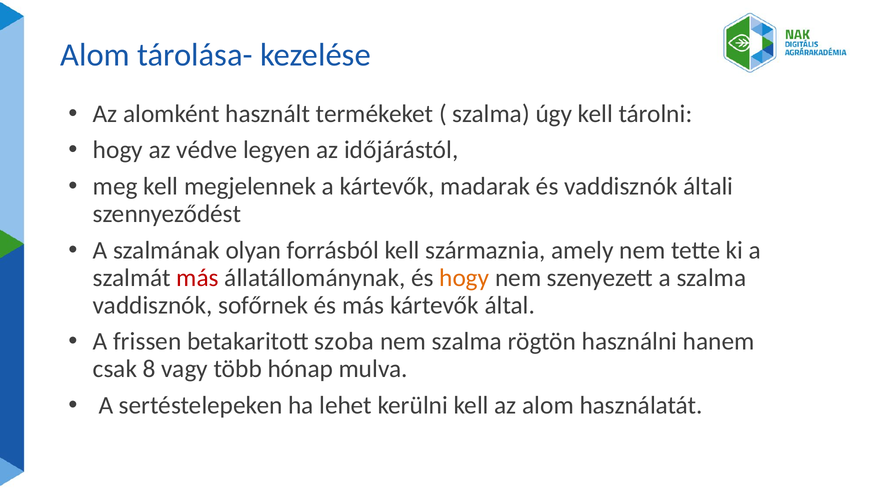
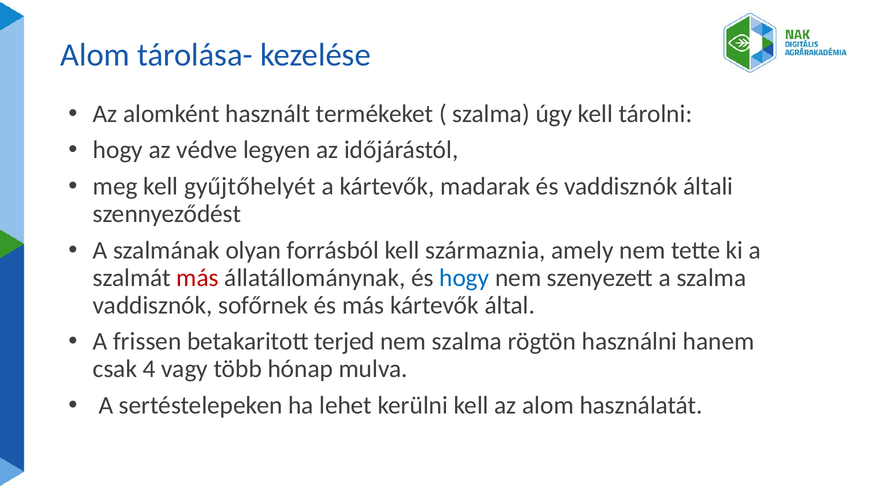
megjelennek: megjelennek -> gyűjtőhelyét
hogy at (464, 278) colour: orange -> blue
szoba: szoba -> terjed
8: 8 -> 4
